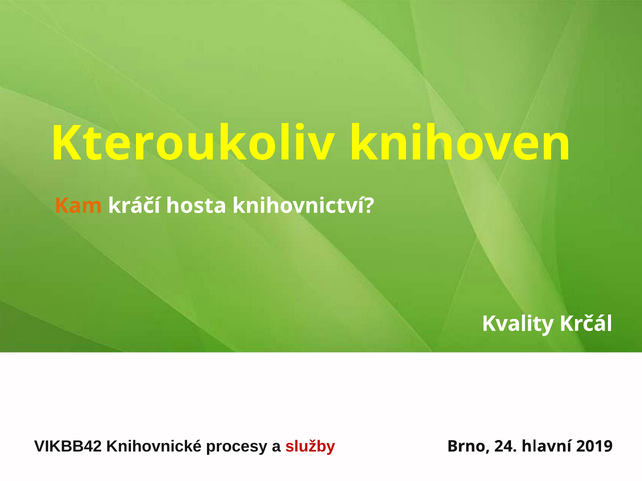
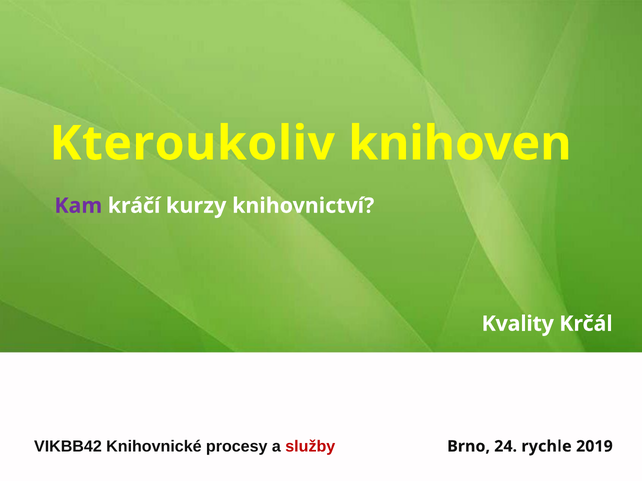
Kam colour: orange -> purple
hosta: hosta -> kurzy
hlavní: hlavní -> rychle
